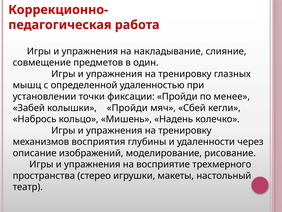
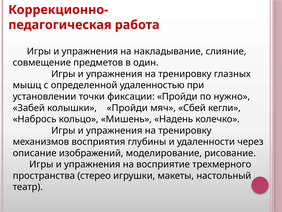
менее: менее -> нужно
